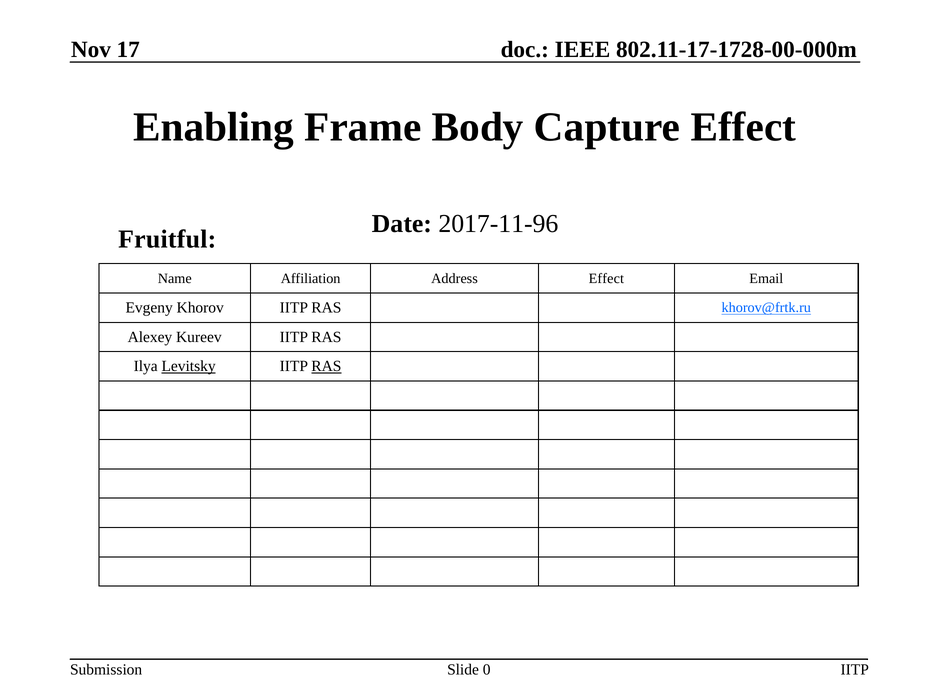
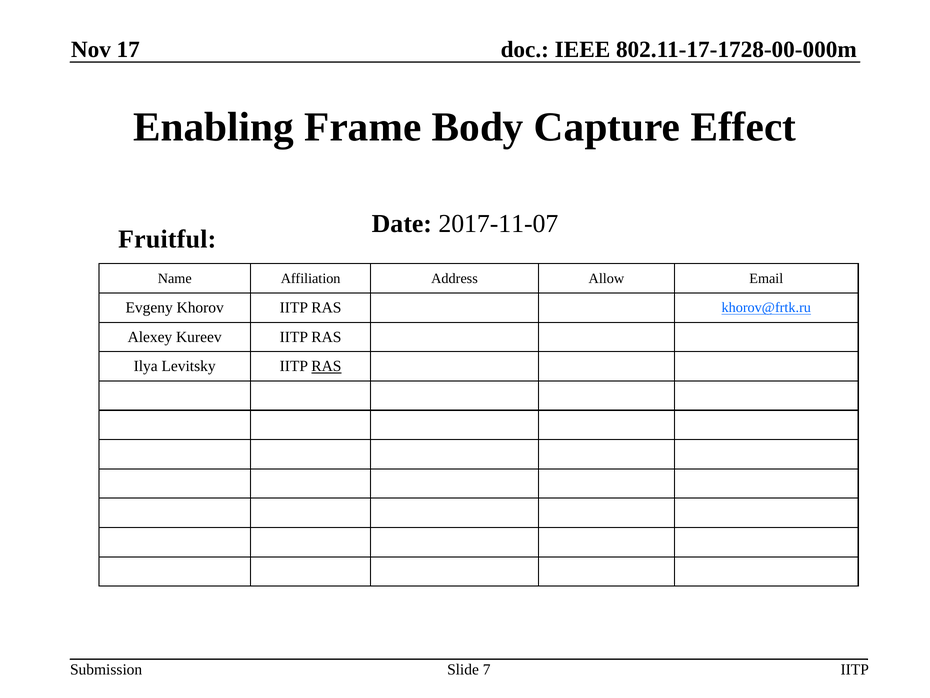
2017-11-96: 2017-11-96 -> 2017-11-07
Address Effect: Effect -> Allow
Levitsky underline: present -> none
0: 0 -> 7
